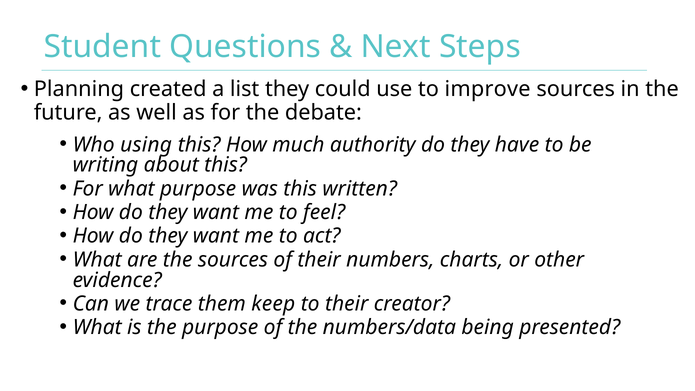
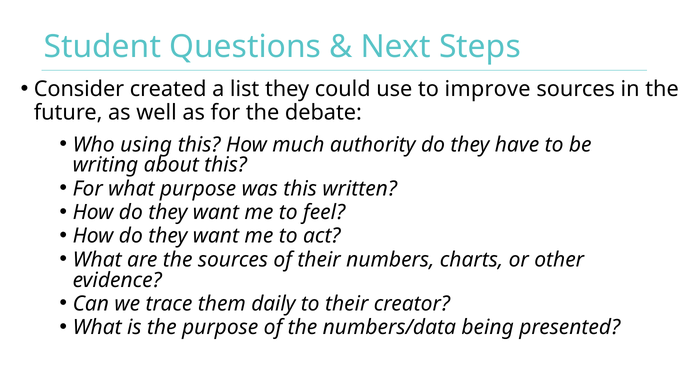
Planning: Planning -> Consider
keep: keep -> daily
